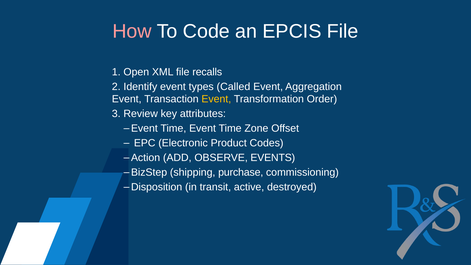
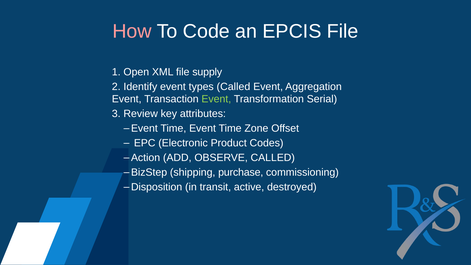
recalls: recalls -> supply
Event at (216, 99) colour: yellow -> light green
Order: Order -> Serial
OBSERVE EVENTS: EVENTS -> CALLED
